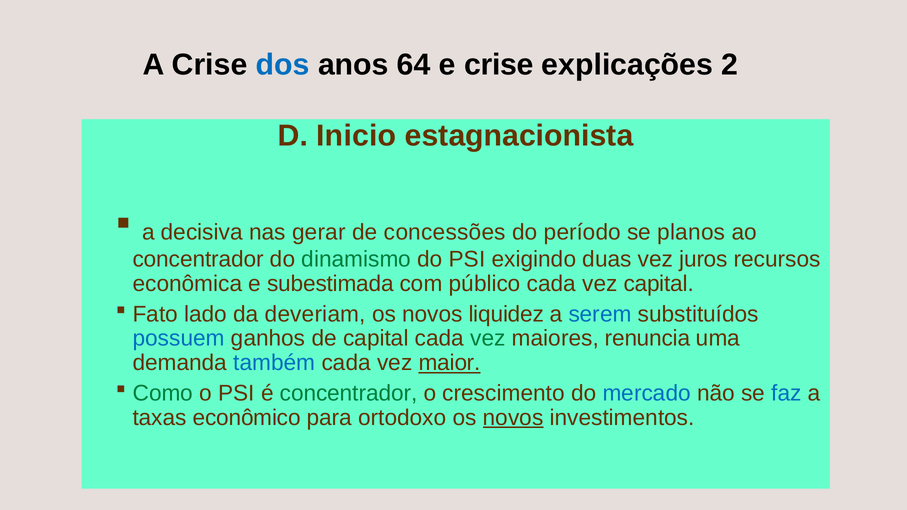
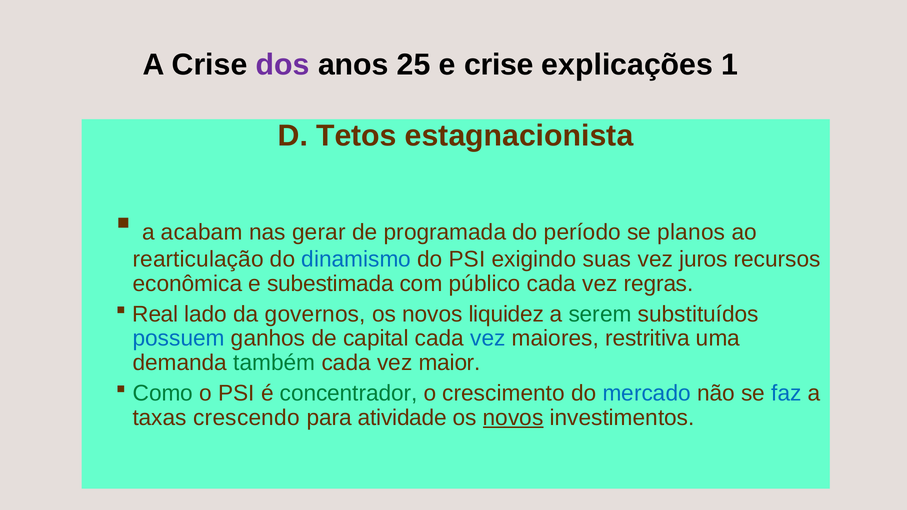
dos colour: blue -> purple
64: 64 -> 25
2: 2 -> 1
Inicio: Inicio -> Tetos
decisiva: decisiva -> acabam
concessões: concessões -> programada
concentrador at (198, 260): concentrador -> rearticulação
dinamismo colour: green -> blue
duas: duas -> suas
vez capital: capital -> regras
Fato: Fato -> Real
deveriam: deveriam -> governos
serem colour: blue -> green
vez at (488, 339) colour: green -> blue
renuncia: renuncia -> restritiva
também colour: blue -> green
maior underline: present -> none
econômico: econômico -> crescendo
ortodoxo: ortodoxo -> atividade
